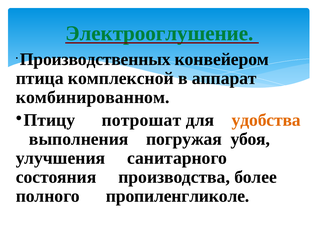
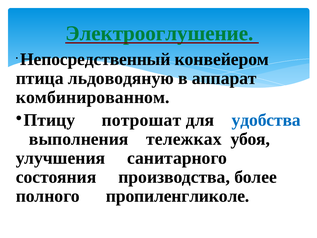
Производственных: Производственных -> Непосредственный
комплексной: комплексной -> льдоводяную
удобства colour: orange -> blue
погружая: погружая -> тележках
